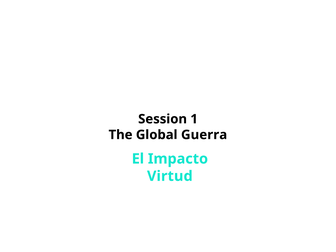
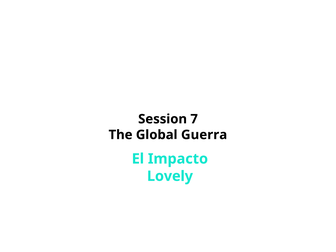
1: 1 -> 7
Virtud: Virtud -> Lovely
